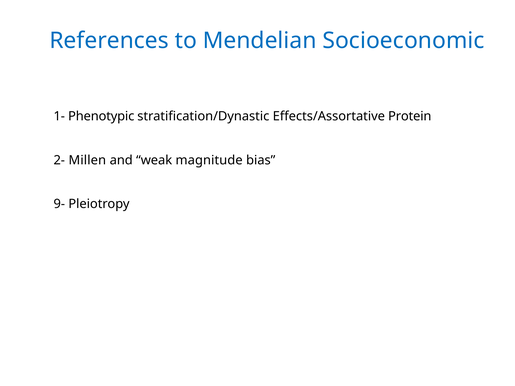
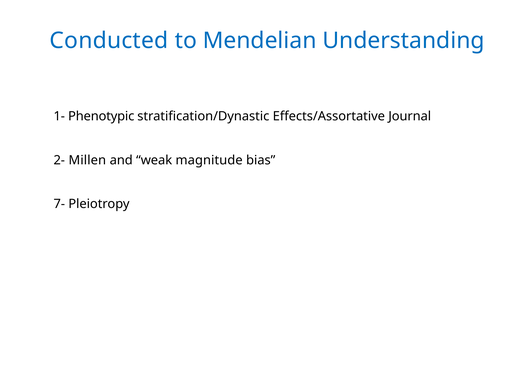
References: References -> Conducted
Socioeconomic: Socioeconomic -> Understanding
Protein: Protein -> Journal
9-: 9- -> 7-
